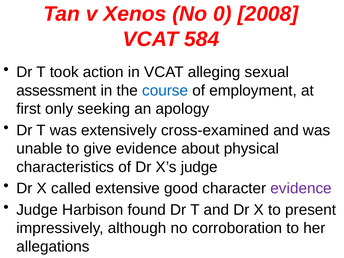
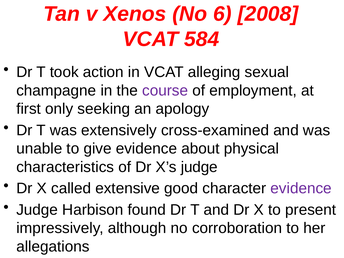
0: 0 -> 6
assessment: assessment -> champagne
course colour: blue -> purple
